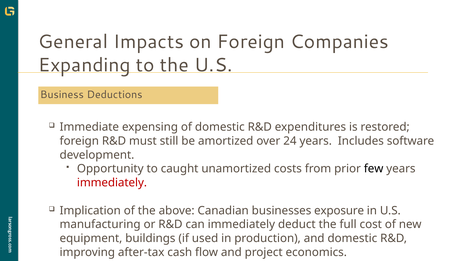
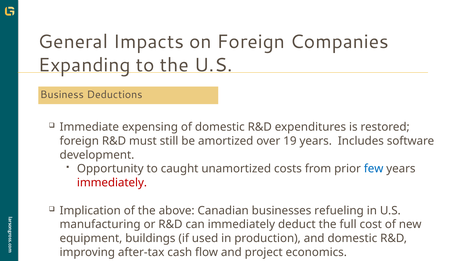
24: 24 -> 19
few colour: black -> blue
exposure: exposure -> refueling
